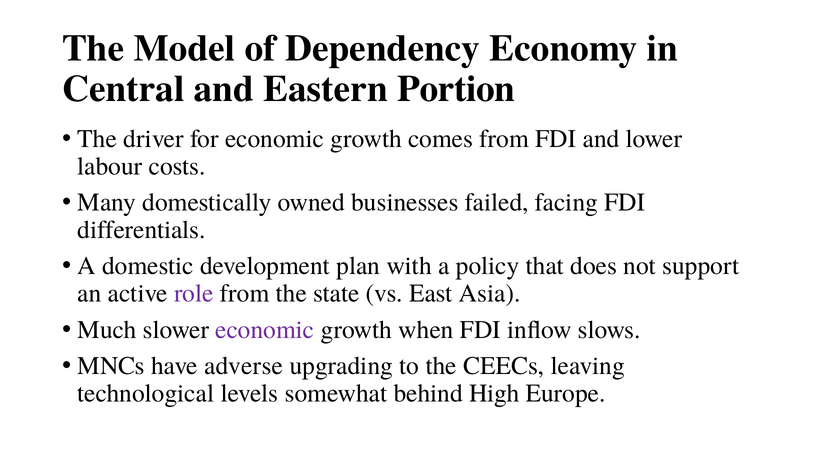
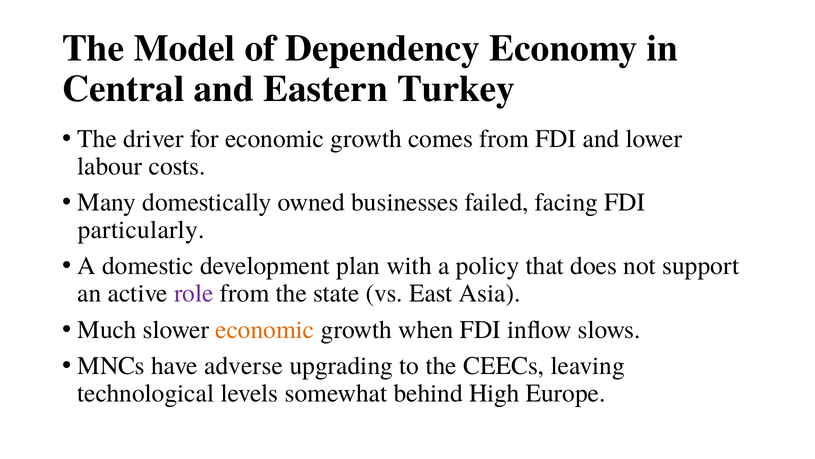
Portion: Portion -> Turkey
differentials: differentials -> particularly
economic at (265, 329) colour: purple -> orange
